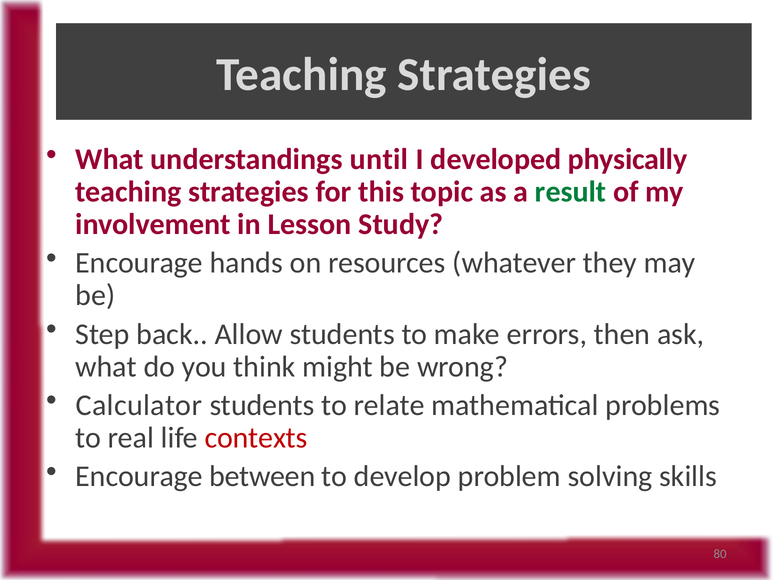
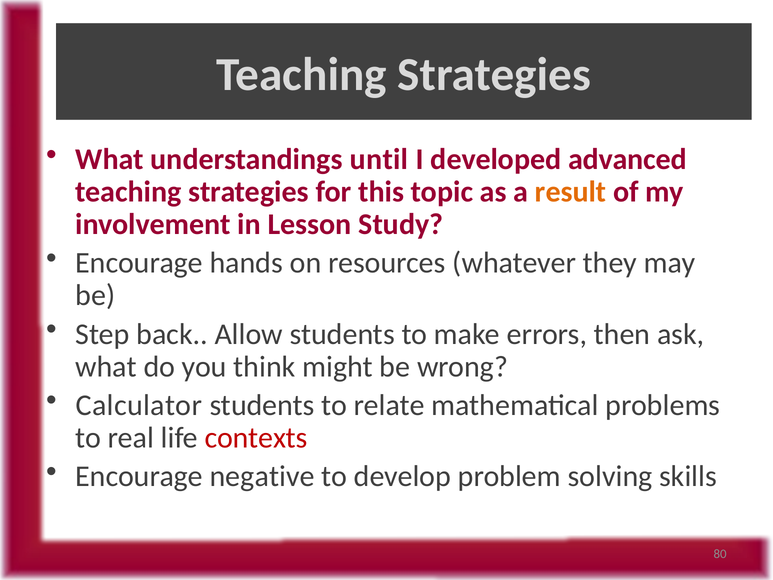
physically: physically -> advanced
result colour: green -> orange
between: between -> negative
